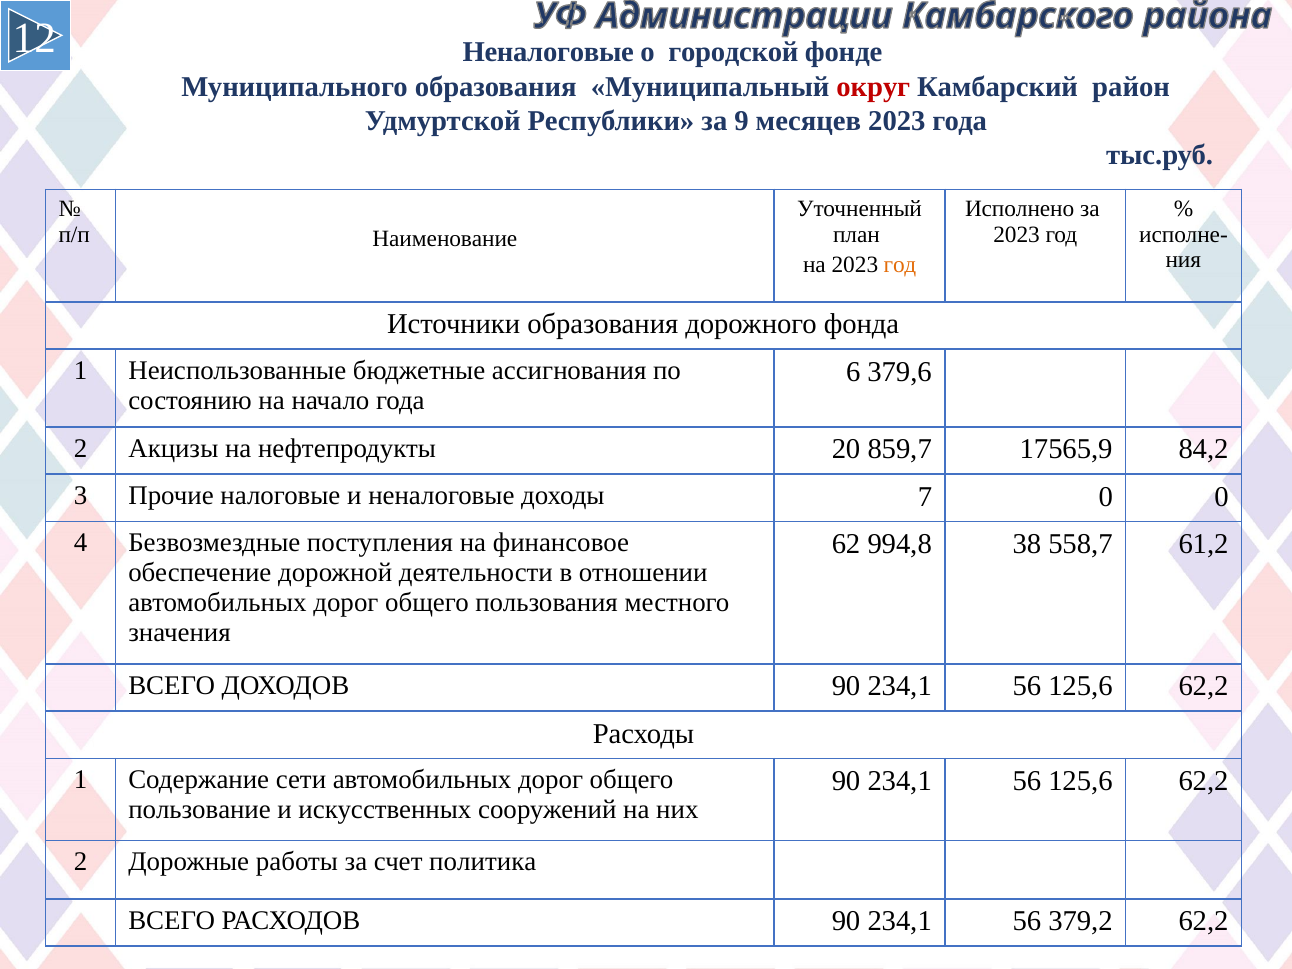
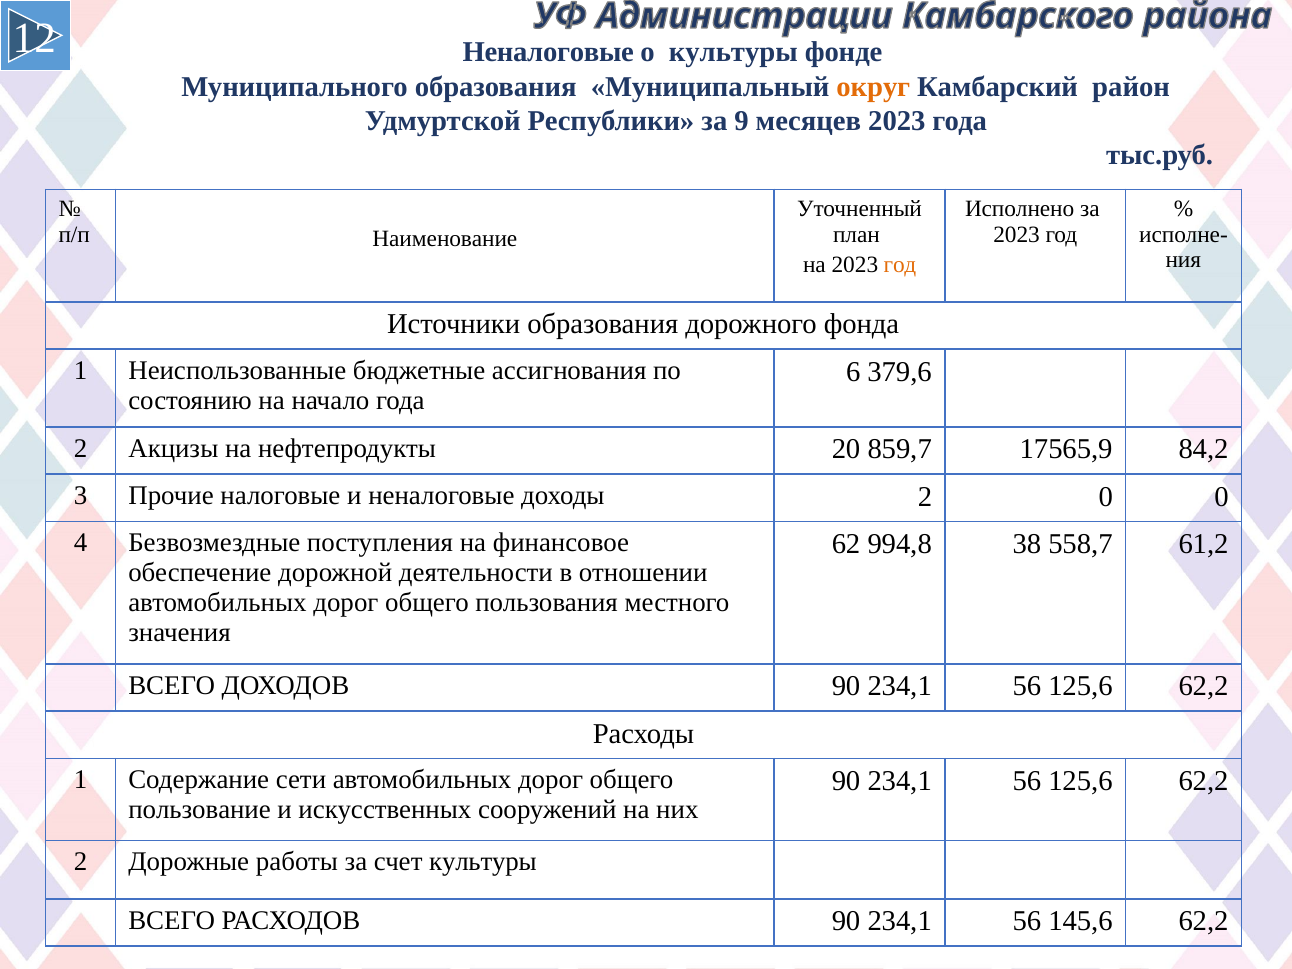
о городской: городской -> культуры
округ colour: red -> orange
доходы 7: 7 -> 2
счет политика: политика -> культуры
379,2: 379,2 -> 145,6
